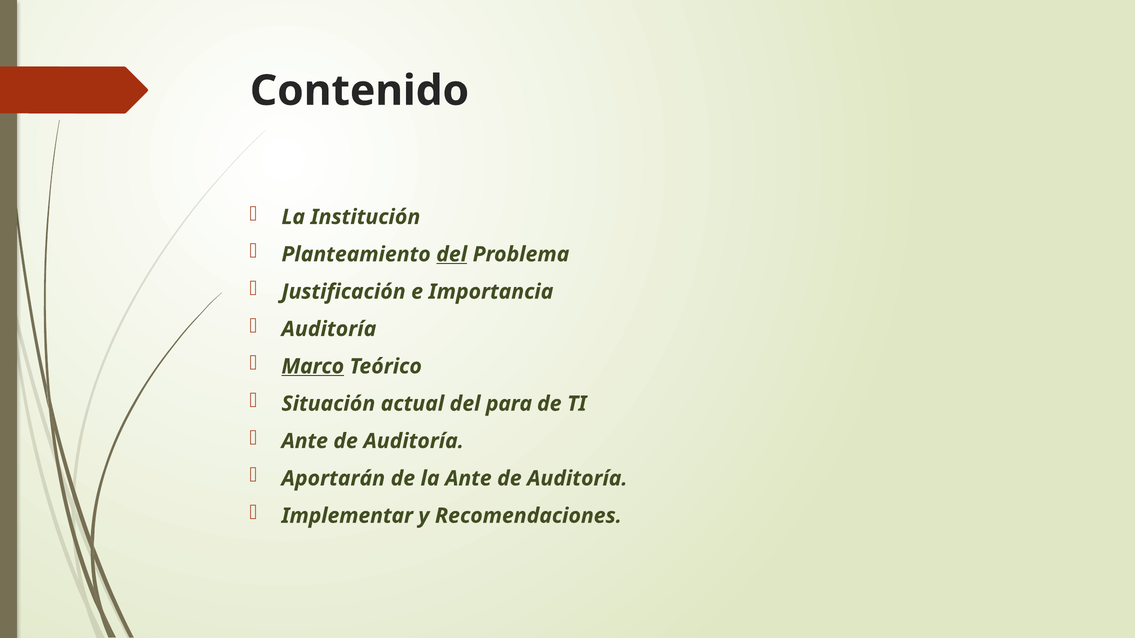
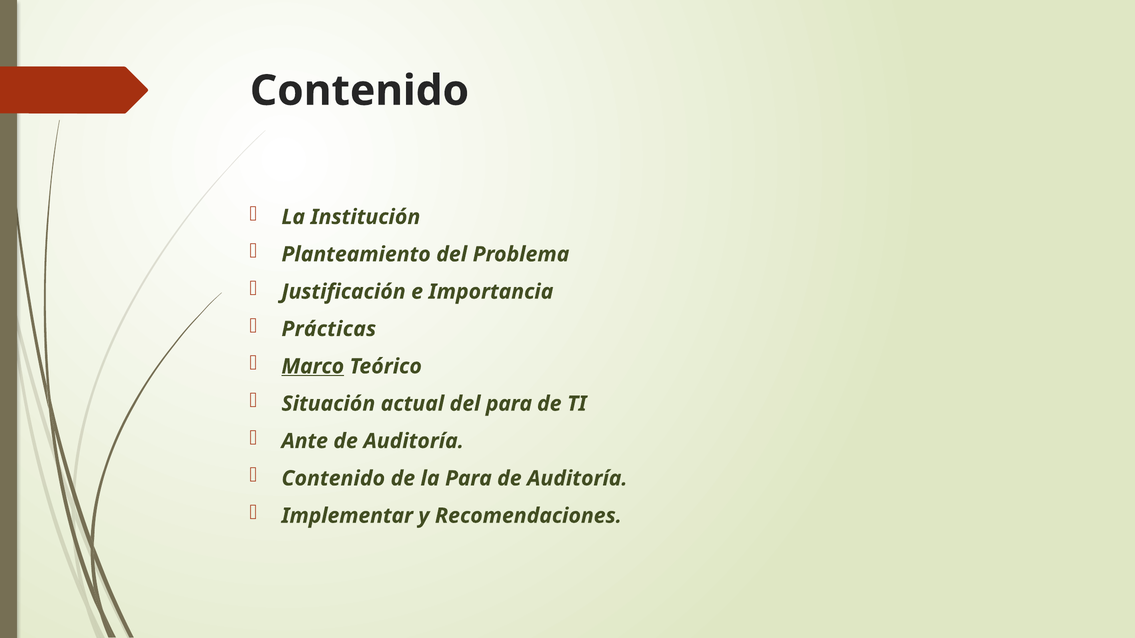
del at (452, 255) underline: present -> none
Auditoría at (329, 329): Auditoría -> Prácticas
Aportarán at (333, 479): Aportarán -> Contenido
la Ante: Ante -> Para
